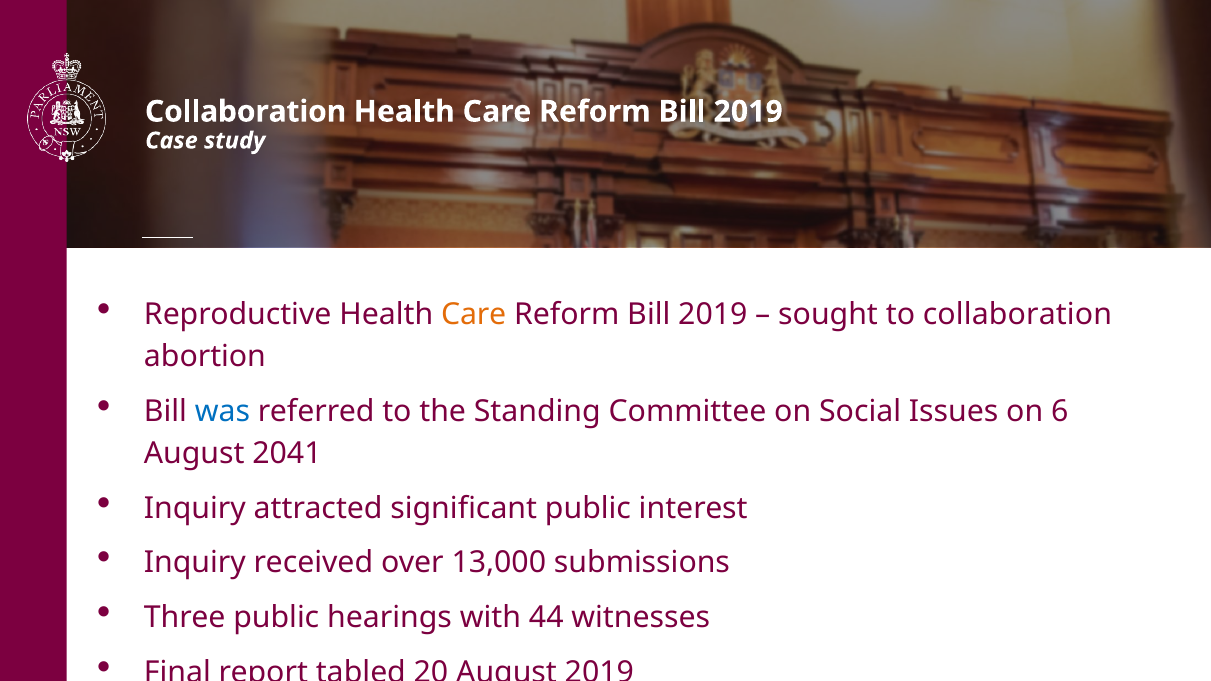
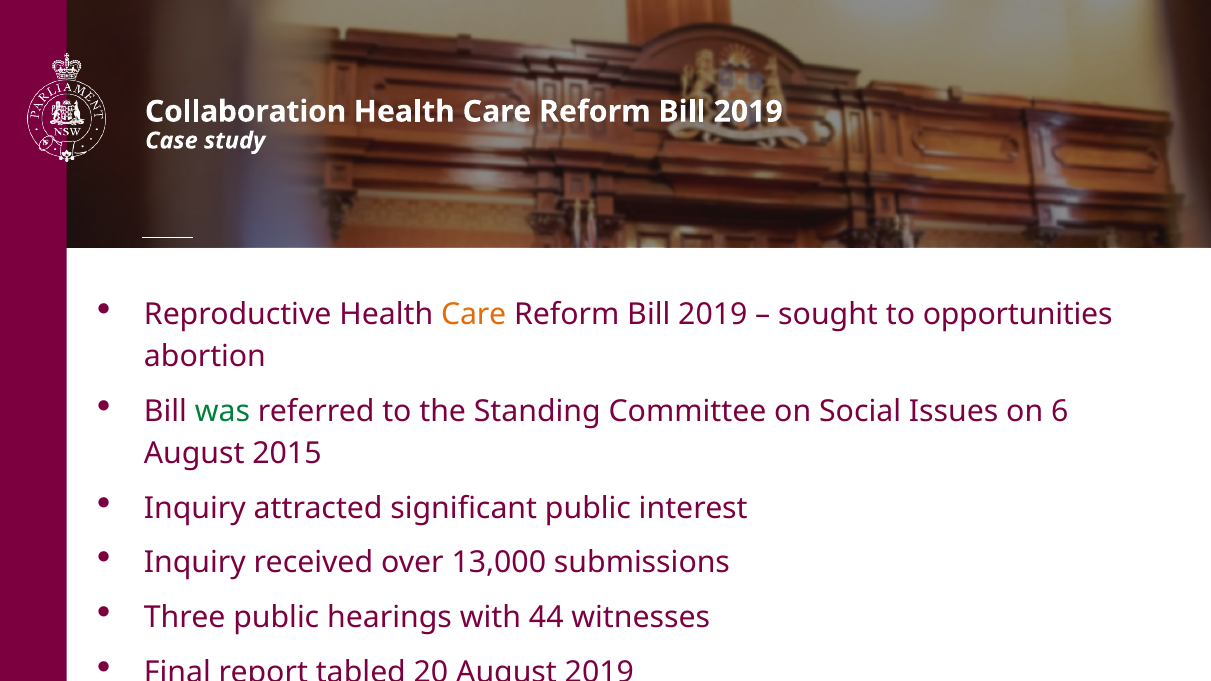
to collaboration: collaboration -> opportunities
was at (222, 411) colour: blue -> green
2041: 2041 -> 2015
